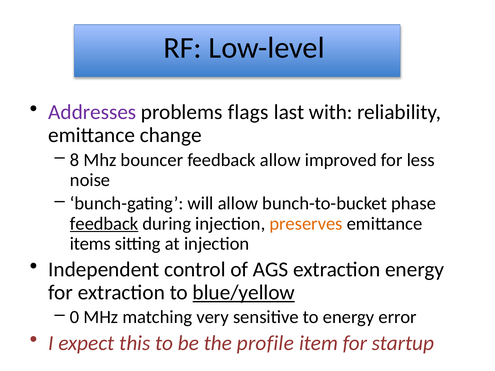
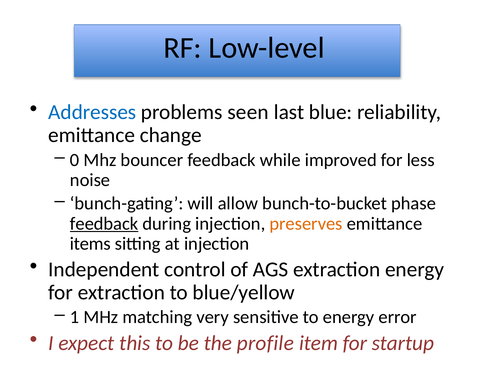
Addresses colour: purple -> blue
flags: flags -> seen
with: with -> blue
8: 8 -> 0
feedback allow: allow -> while
blue/yellow underline: present -> none
0: 0 -> 1
